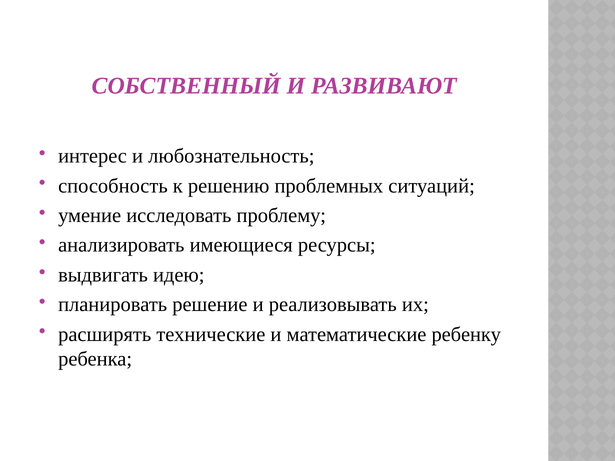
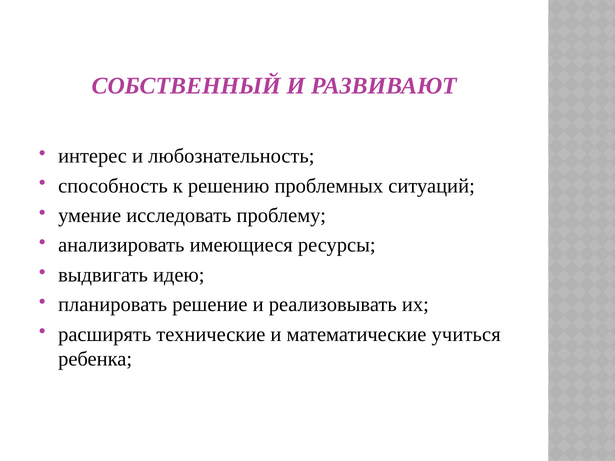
ребенку: ребенку -> учиться
